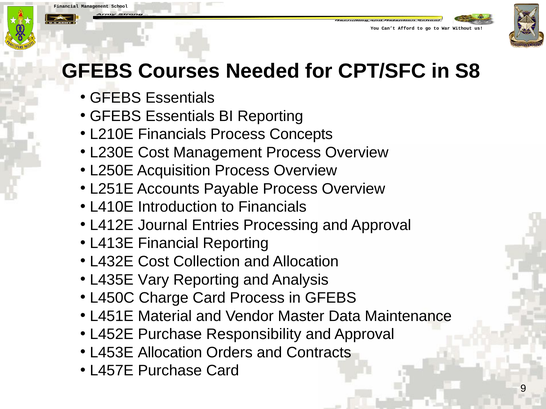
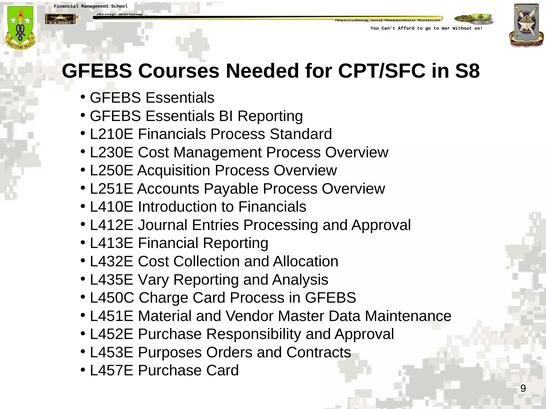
Concepts: Concepts -> Standard
L453E Allocation: Allocation -> Purposes
